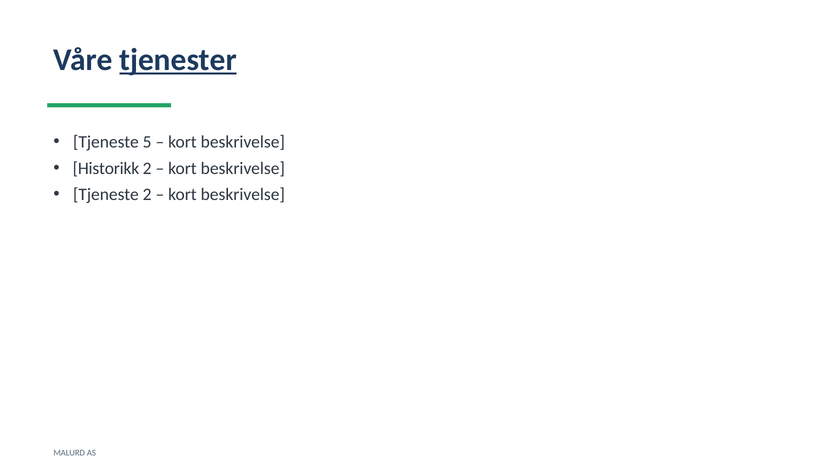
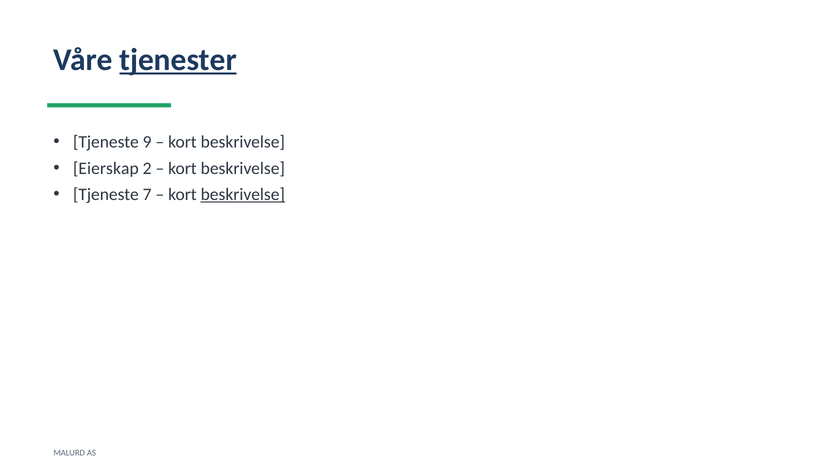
5: 5 -> 9
Historikk: Historikk -> Eierskap
Tjeneste 2: 2 -> 7
beskrivelse at (243, 195) underline: none -> present
